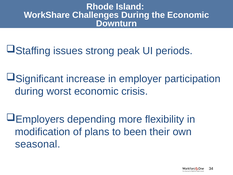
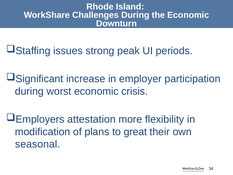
depending: depending -> attestation
been: been -> great
